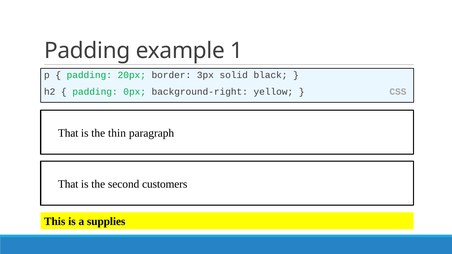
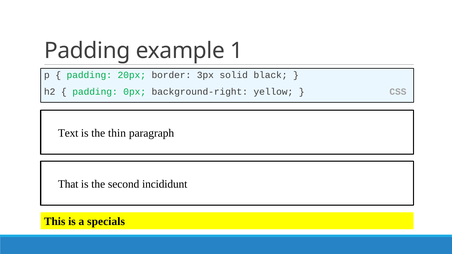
That at (68, 133): That -> Text
customers: customers -> incididunt
supplies: supplies -> specials
